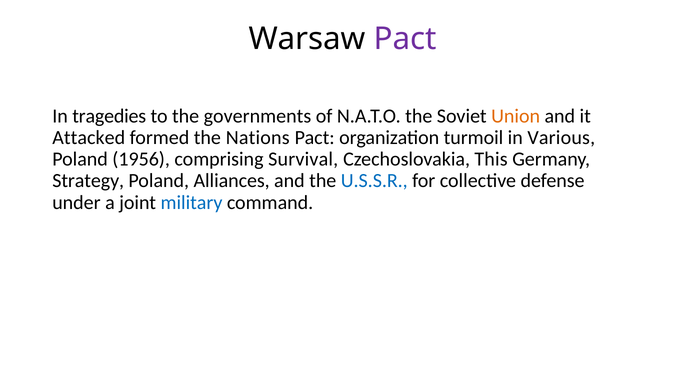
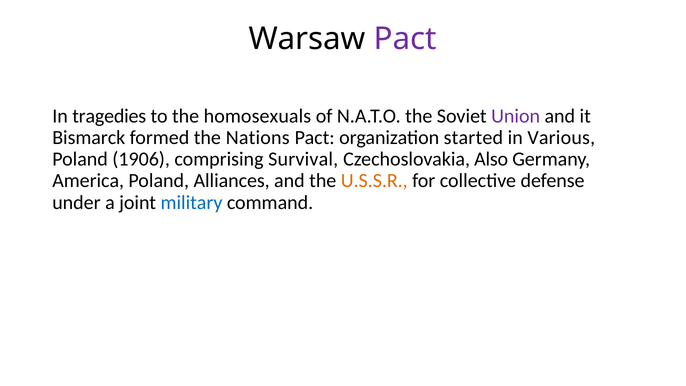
governments: governments -> homosexuals
Union colour: orange -> purple
Attacked: Attacked -> Bismarck
turmoil: turmoil -> started
1956: 1956 -> 1906
This: This -> Also
Strategy: Strategy -> America
U.S.S.R colour: blue -> orange
